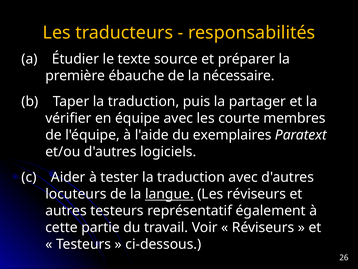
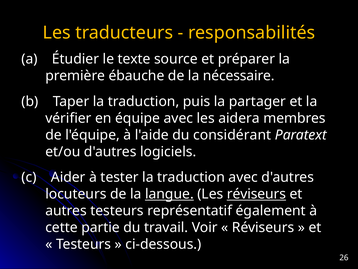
courte: courte -> aidera
exemplaires: exemplaires -> considérant
réviseurs at (256, 194) underline: none -> present
